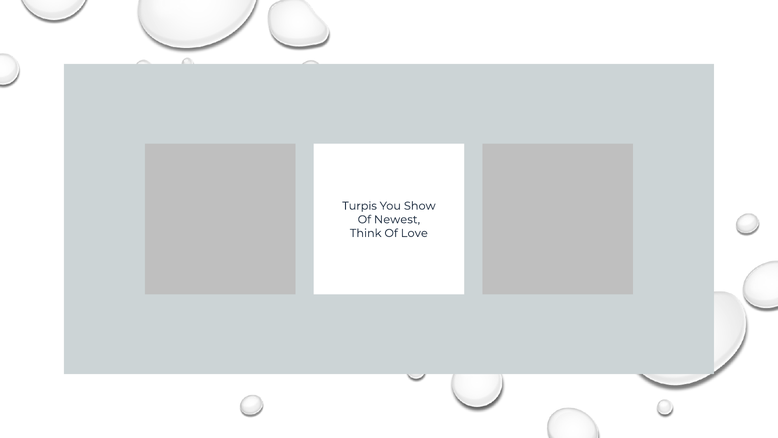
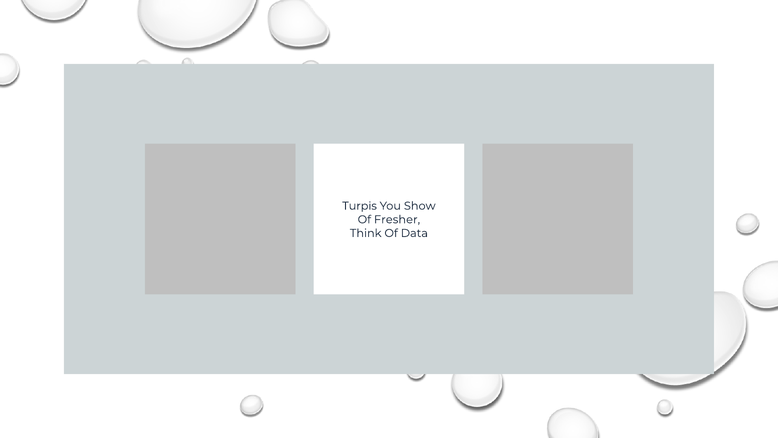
Newest: Newest -> Fresher
Love: Love -> Data
